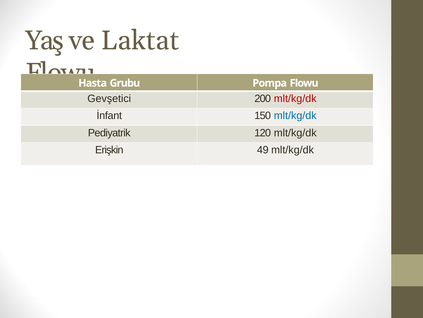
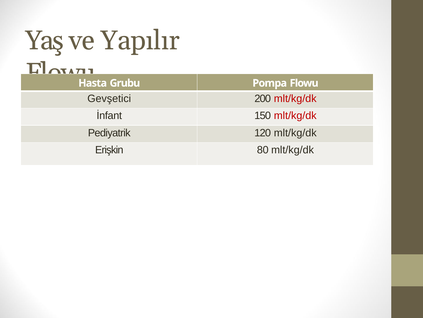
Laktat: Laktat -> Yapılır
mlt/kg/dk at (295, 115) colour: blue -> red
49: 49 -> 80
